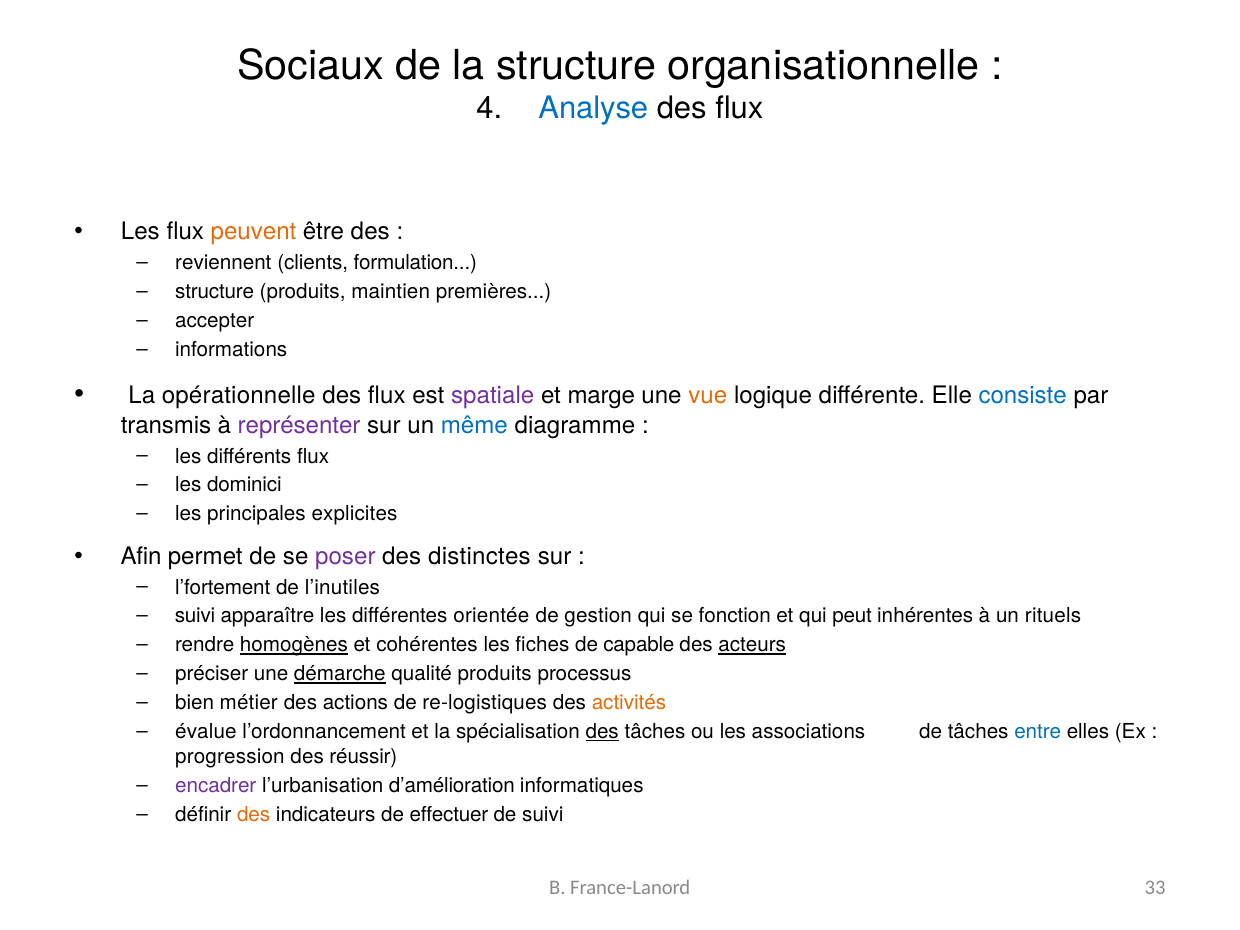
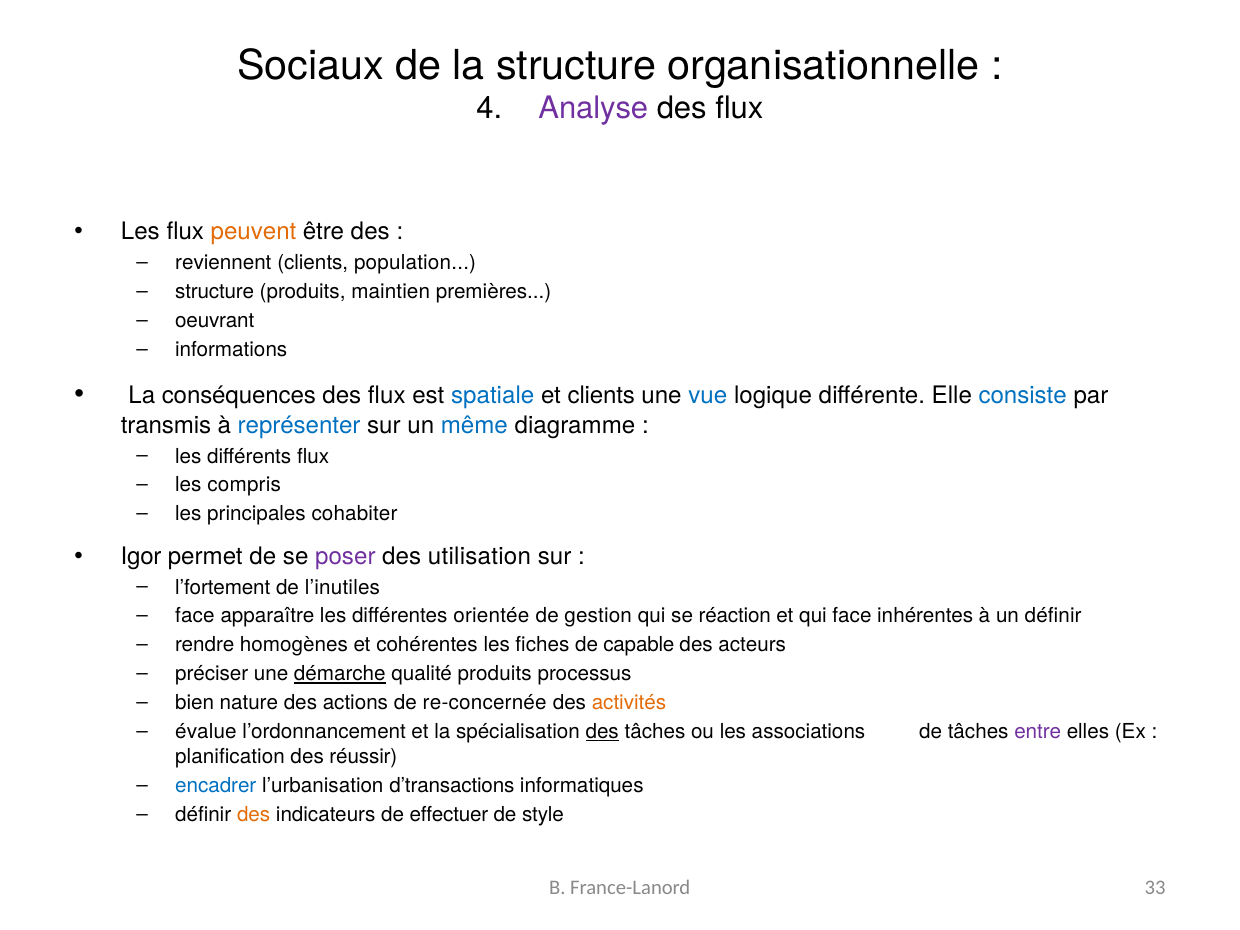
Analyse colour: blue -> purple
formulation: formulation -> population
accepter: accepter -> oeuvrant
opérationnelle: opérationnelle -> conséquences
spatiale colour: purple -> blue
et marge: marge -> clients
vue colour: orange -> blue
représenter colour: purple -> blue
dominici: dominici -> compris
explicites: explicites -> cohabiter
Afin: Afin -> Igor
distinctes: distinctes -> utilisation
suivi at (195, 616): suivi -> face
fonction: fonction -> réaction
qui peut: peut -> face
un rituels: rituels -> définir
homogènes underline: present -> none
acteurs underline: present -> none
métier: métier -> nature
re-logistiques: re-logistiques -> re-concernée
entre colour: blue -> purple
progression: progression -> planification
encadrer colour: purple -> blue
d’amélioration: d’amélioration -> d’transactions
de suivi: suivi -> style
